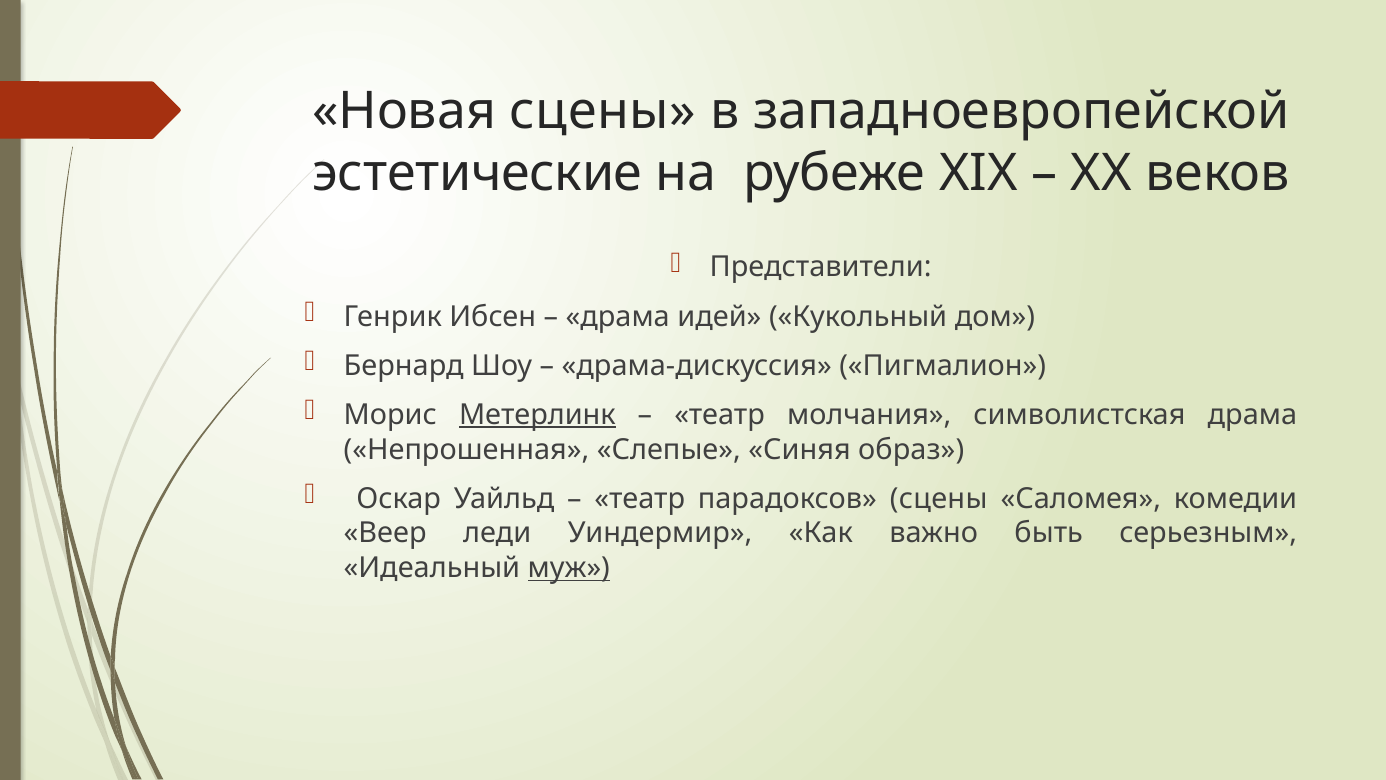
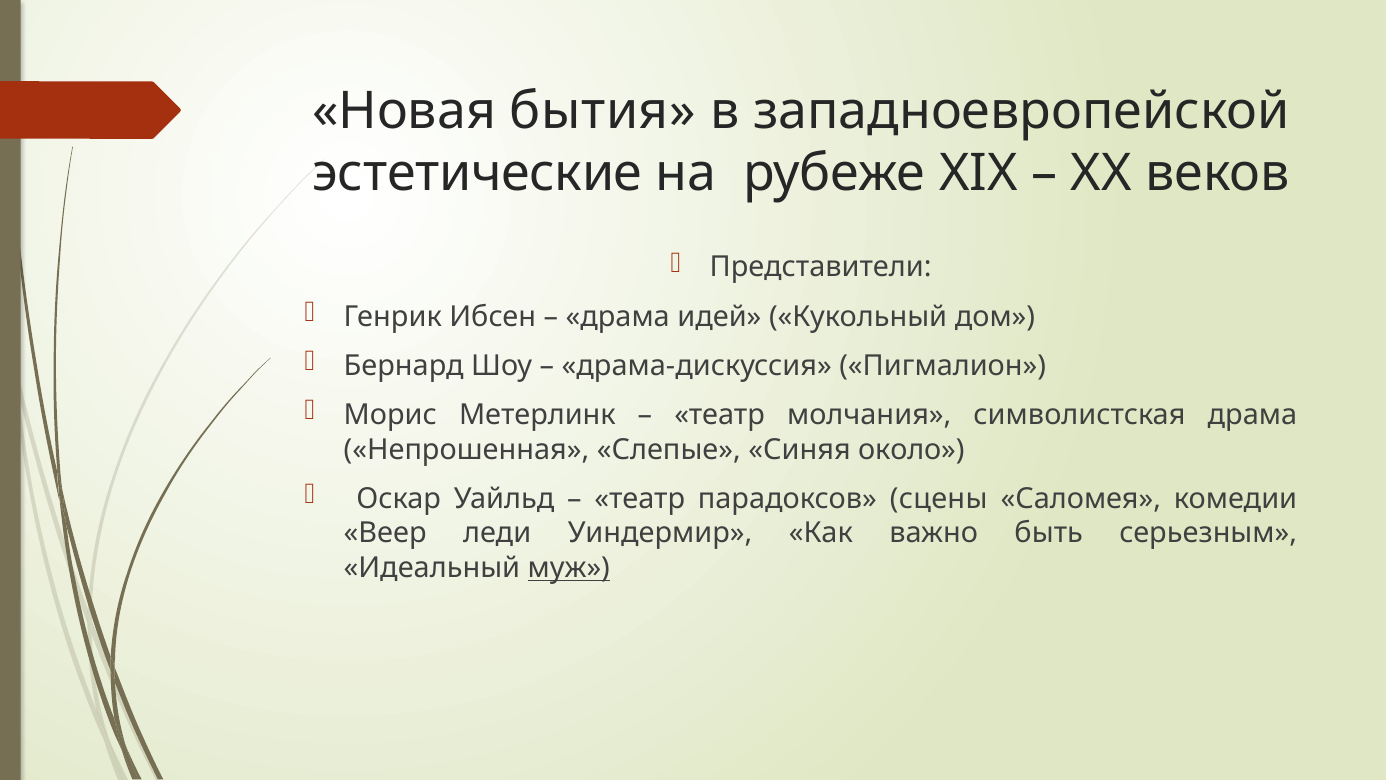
Новая сцены: сцены -> бытия
Метерлинк underline: present -> none
образ: образ -> около
